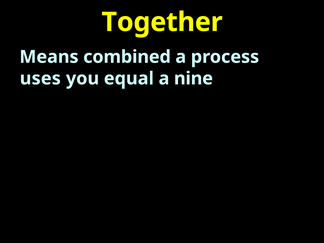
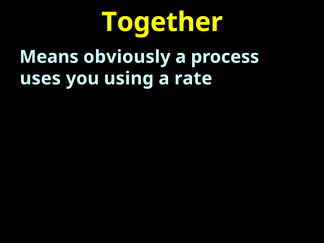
combined: combined -> obviously
equal: equal -> using
nine: nine -> rate
